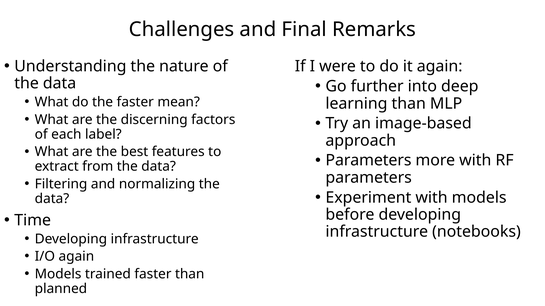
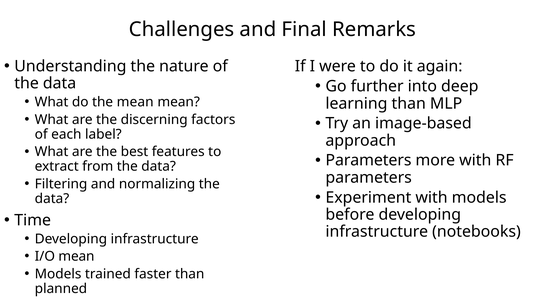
the faster: faster -> mean
I/O again: again -> mean
